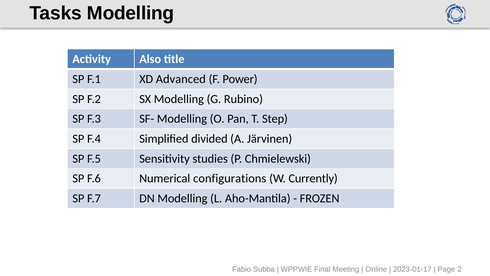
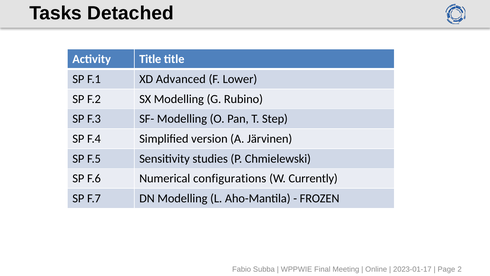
Tasks Modelling: Modelling -> Detached
Activity Also: Also -> Title
Power: Power -> Lower
divided: divided -> version
